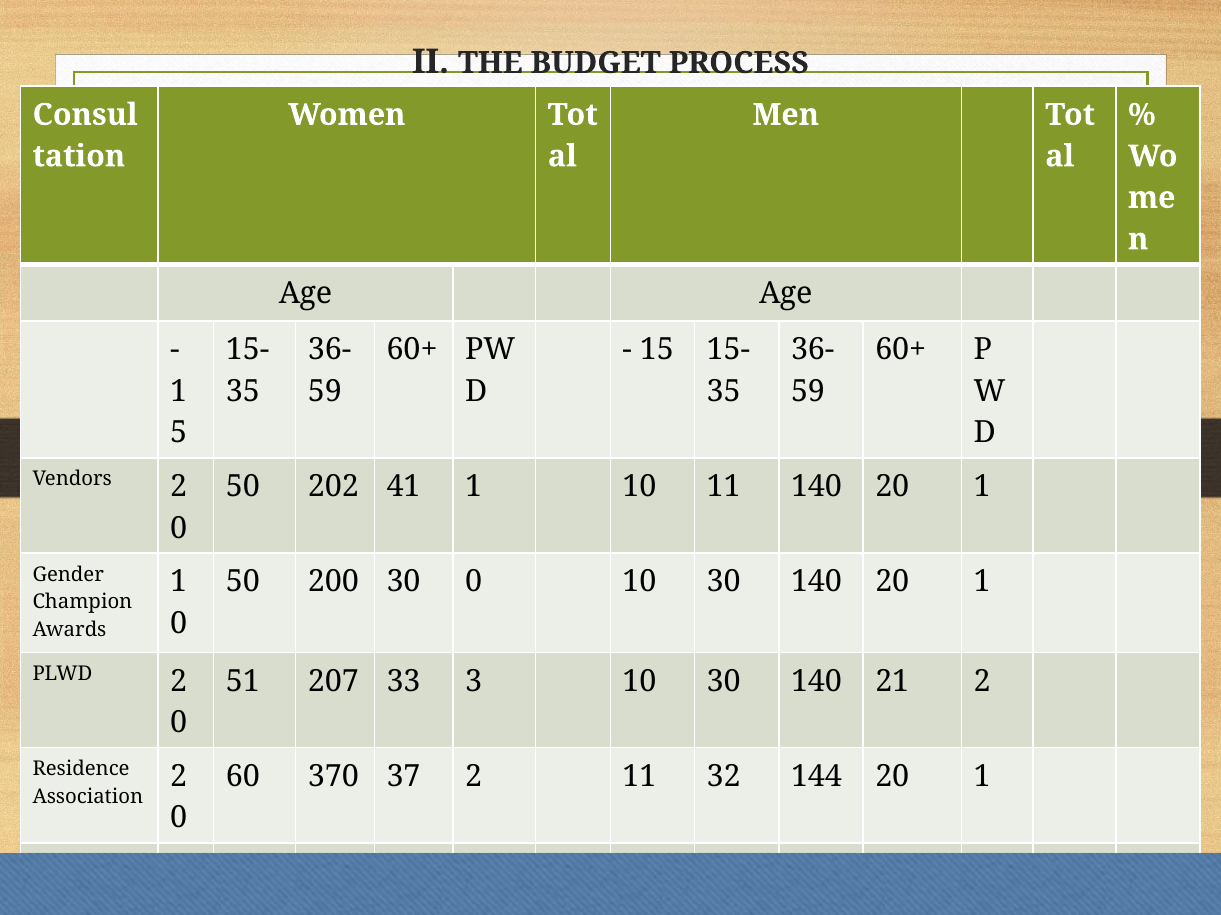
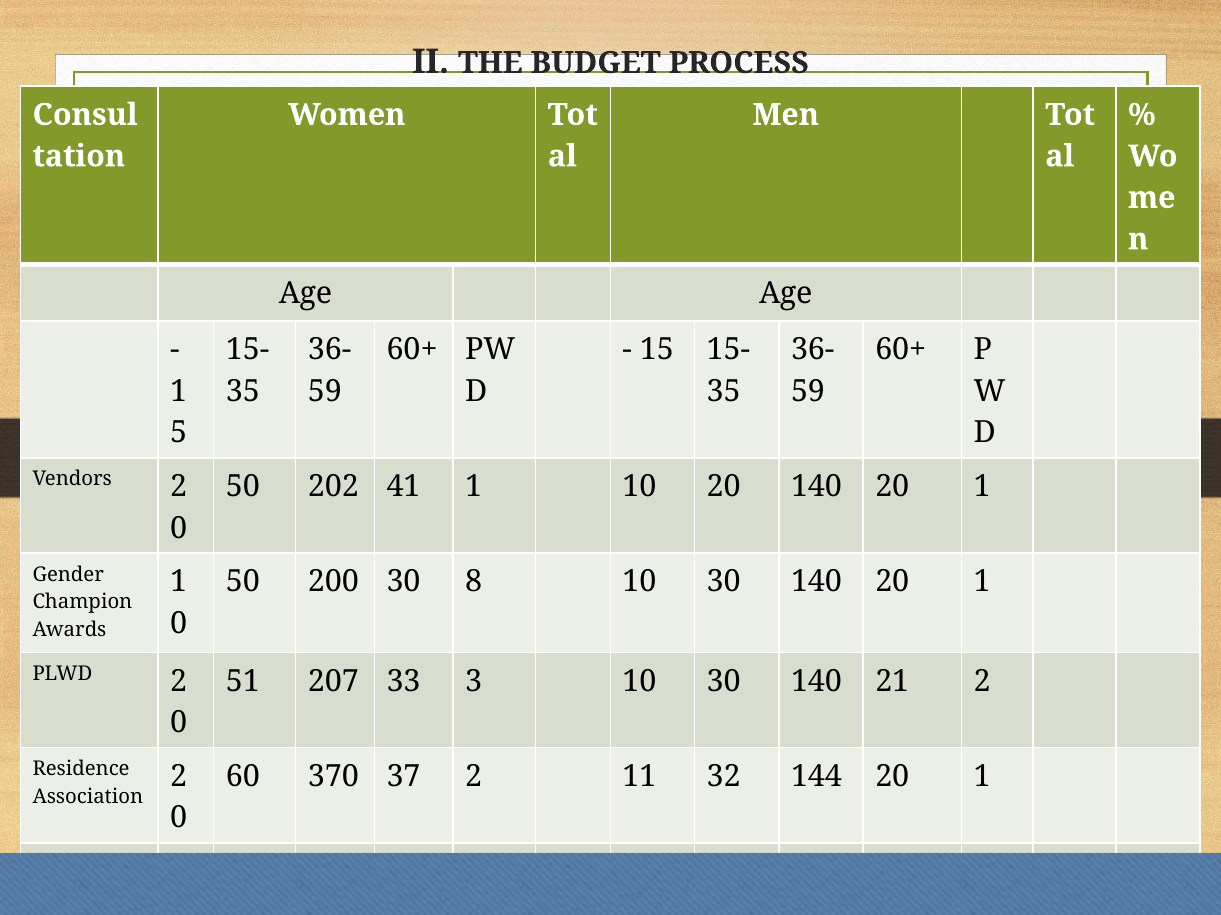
10 11: 11 -> 20
30 0: 0 -> 8
